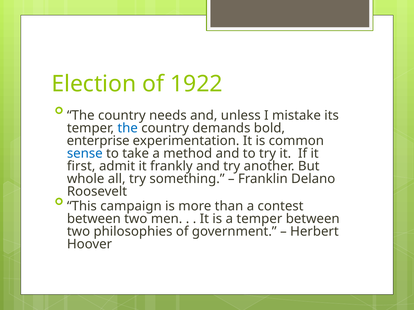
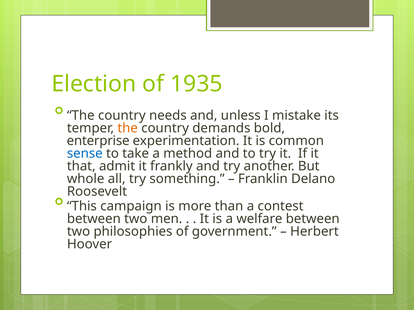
1922: 1922 -> 1935
the at (128, 128) colour: blue -> orange
first: first -> that
a temper: temper -> welfare
